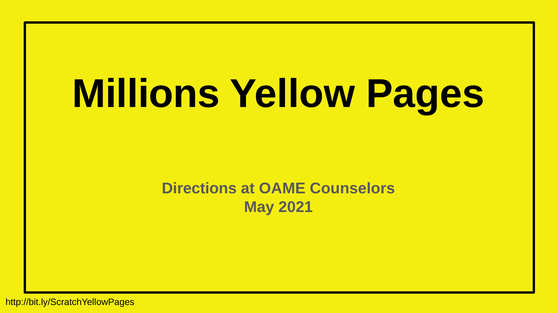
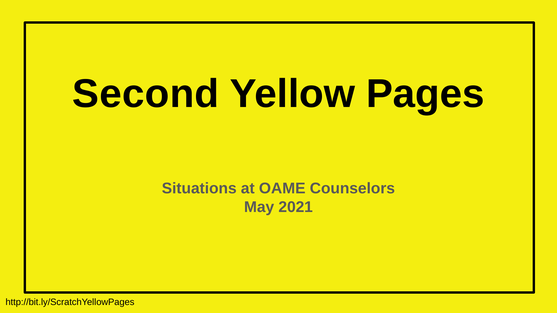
Millions: Millions -> Second
Directions: Directions -> Situations
